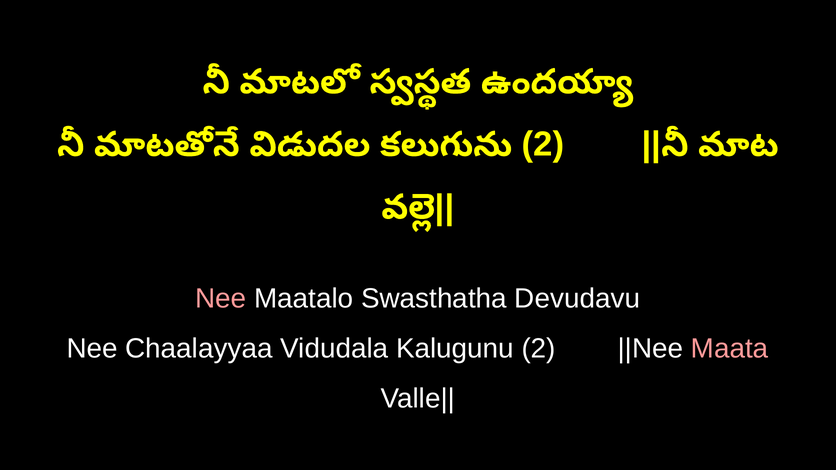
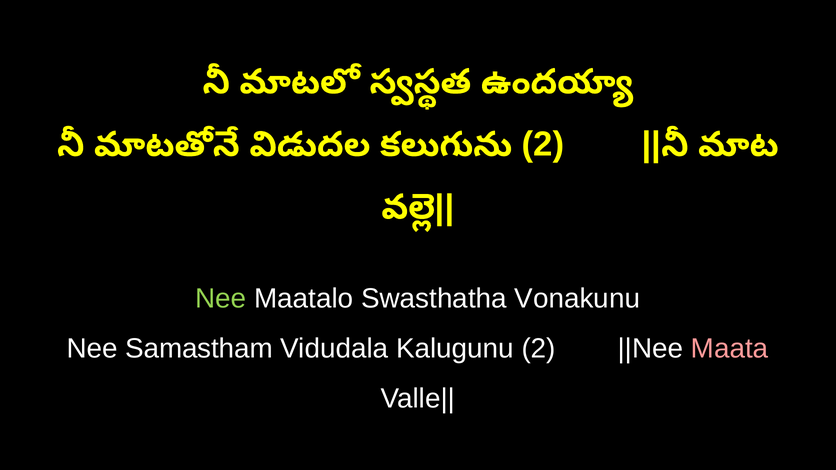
Nee at (221, 299) colour: pink -> light green
Devudavu: Devudavu -> Vonakunu
Chaalayyaa: Chaalayyaa -> Samastham
